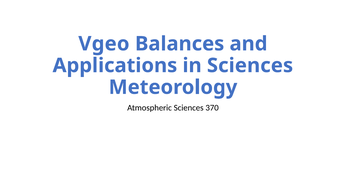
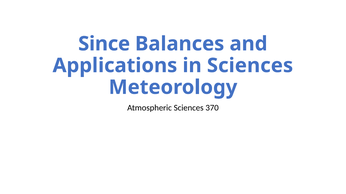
Vgeo: Vgeo -> Since
